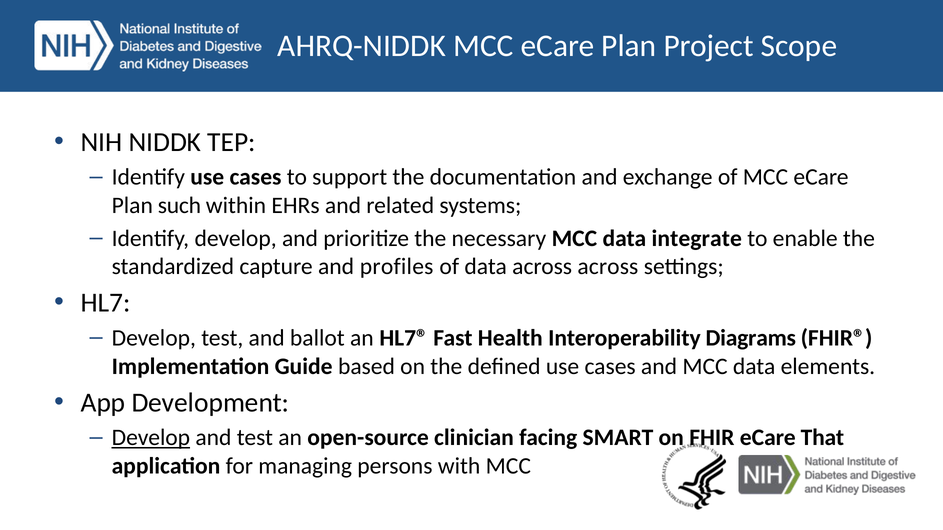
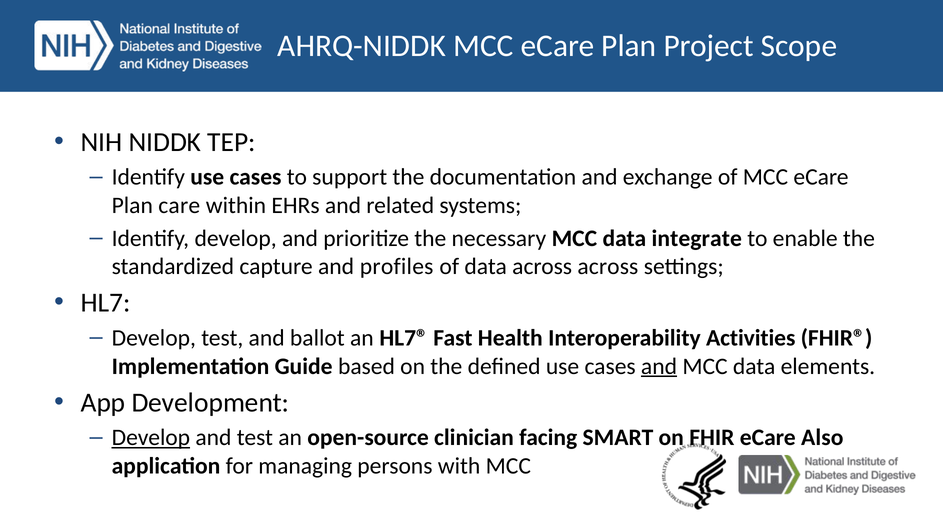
such: such -> care
Diagrams: Diagrams -> Activities
and at (659, 367) underline: none -> present
That: That -> Also
